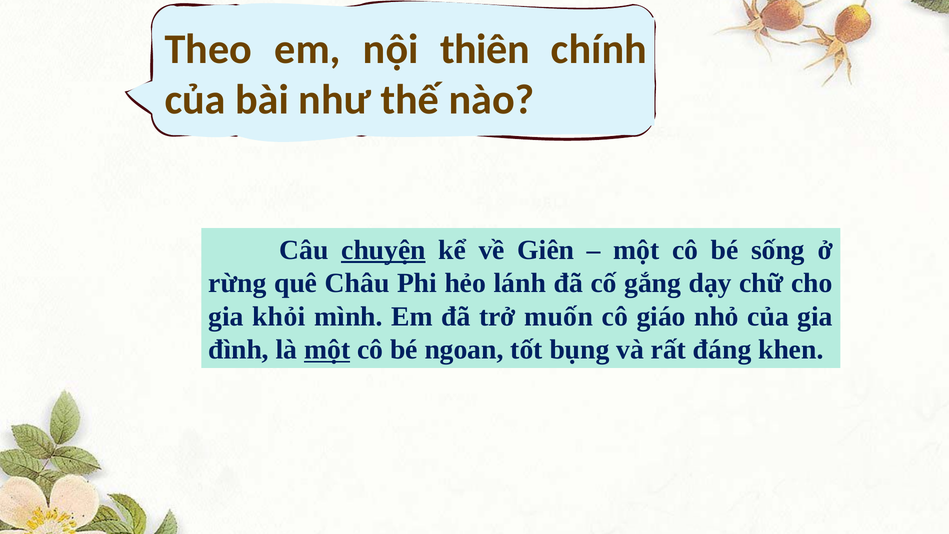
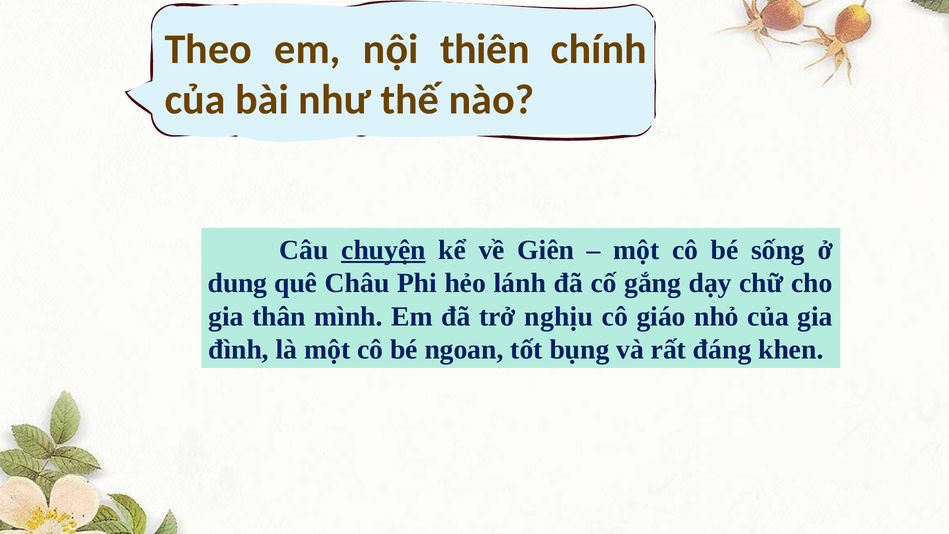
rừng: rừng -> dung
khỏi: khỏi -> thân
muốn: muốn -> nghịu
một at (327, 350) underline: present -> none
